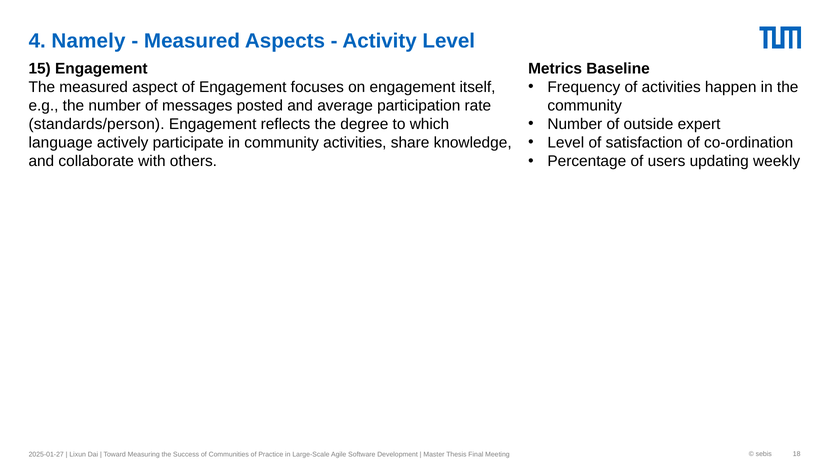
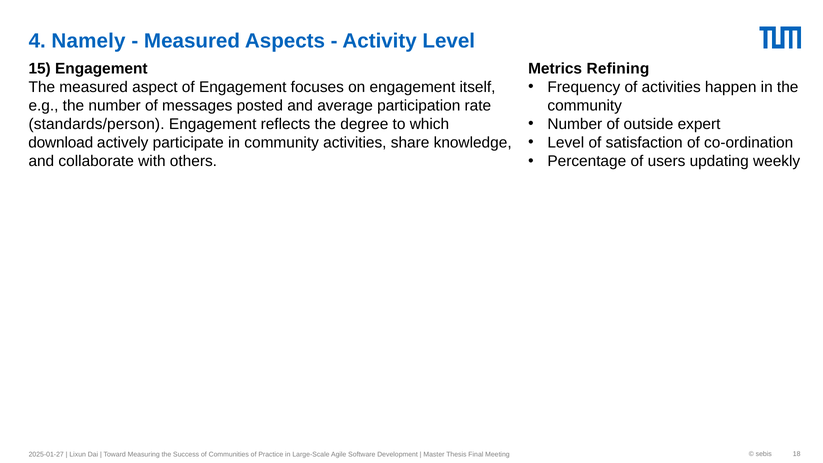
Baseline: Baseline -> Refining
language: language -> download
